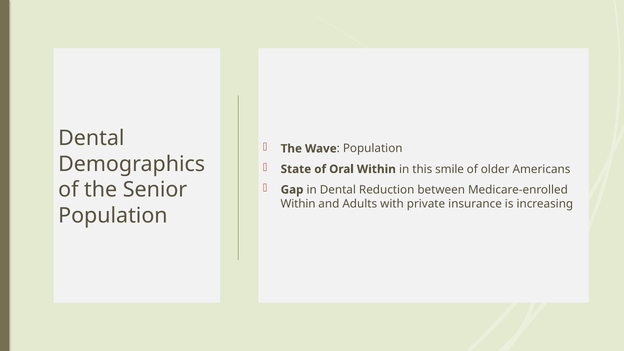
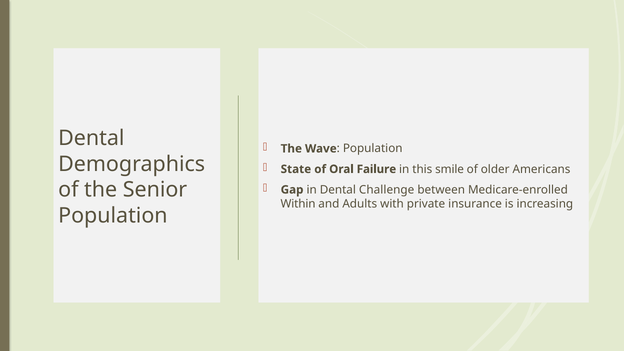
Oral Within: Within -> Failure
Reduction: Reduction -> Challenge
